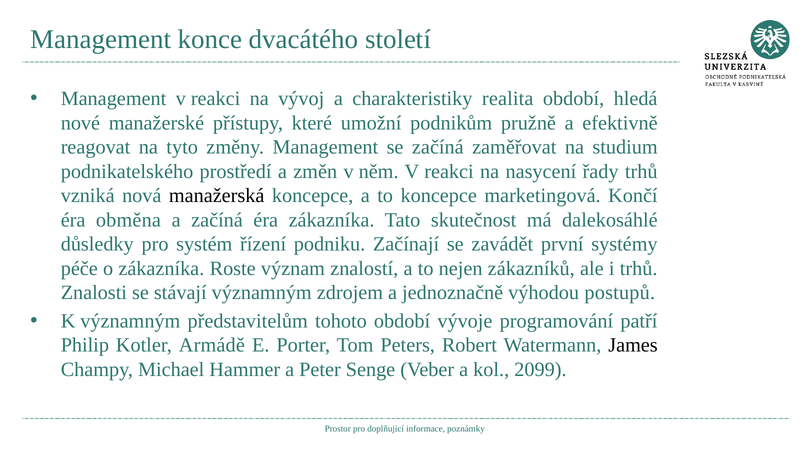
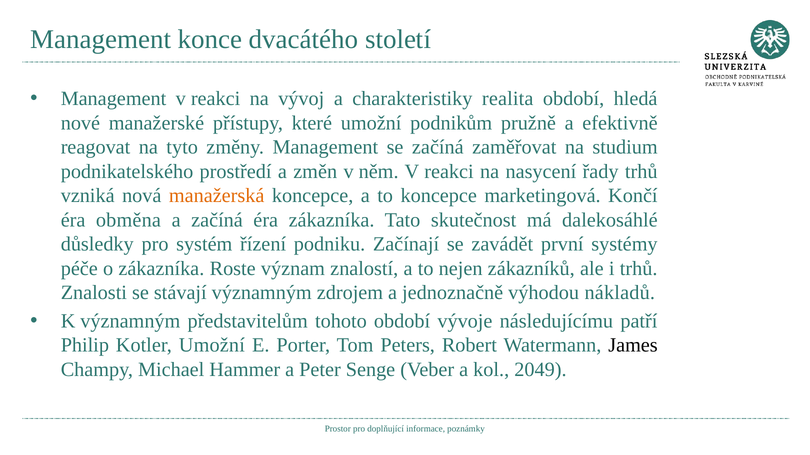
manažerská colour: black -> orange
postupů: postupů -> nákladů
programování: programování -> následujícímu
Kotler Armádě: Armádě -> Umožní
2099: 2099 -> 2049
